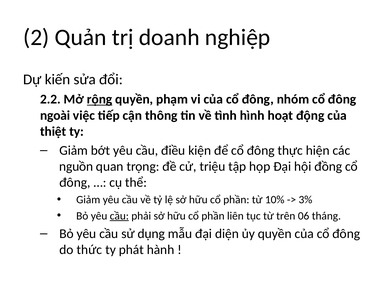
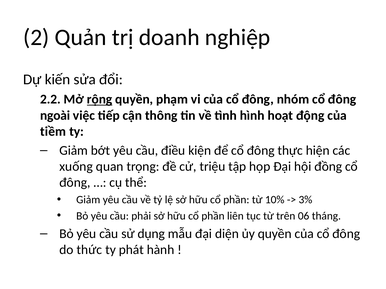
thiệt: thiệt -> tiềm
nguồn: nguồn -> xuống
cầu at (119, 216) underline: present -> none
